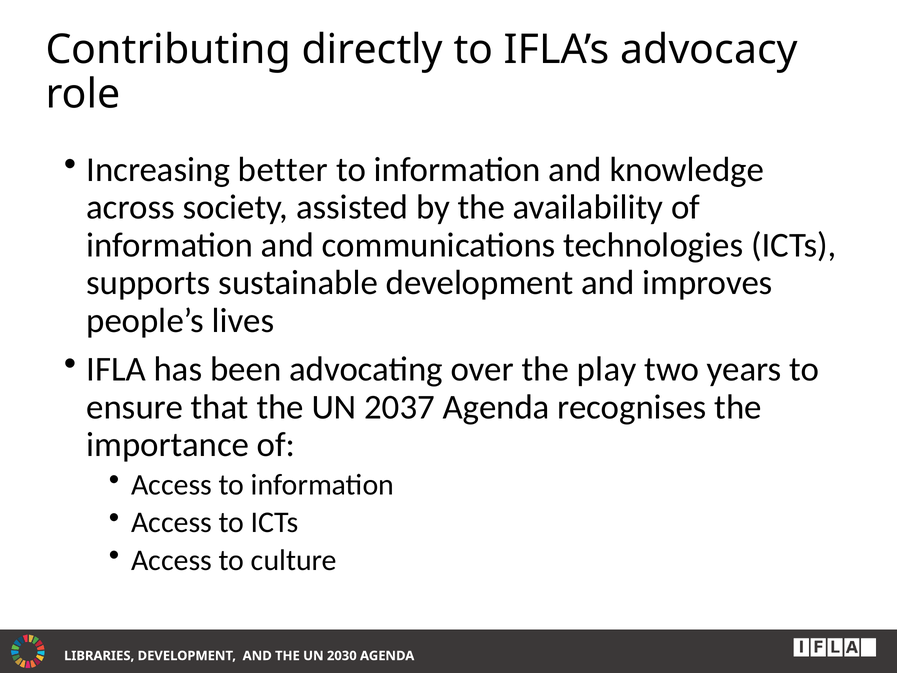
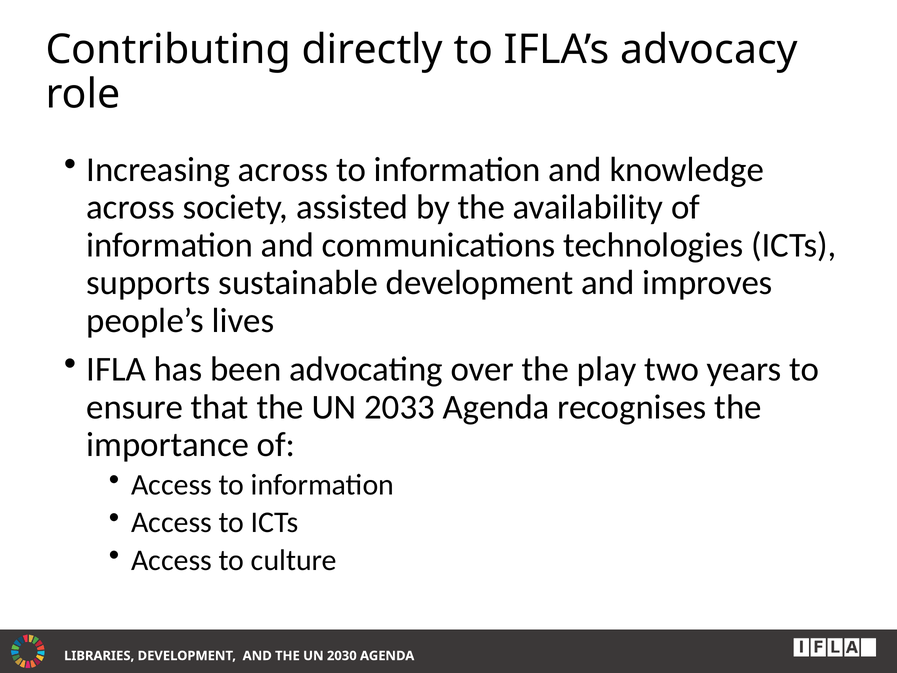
Increasing better: better -> across
2037: 2037 -> 2033
